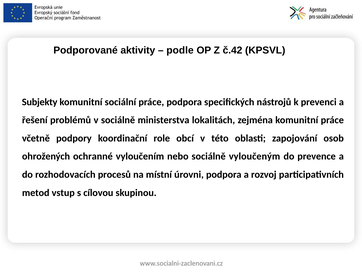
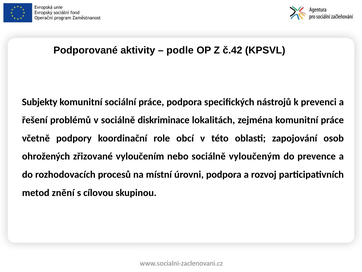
ministerstva: ministerstva -> diskriminace
ochranné: ochranné -> zřizované
vstup: vstup -> znění
